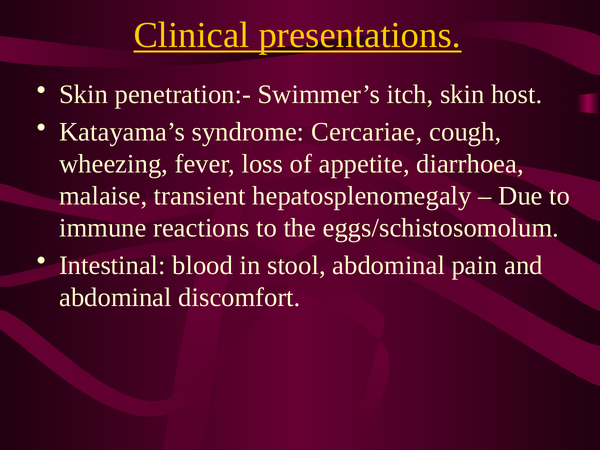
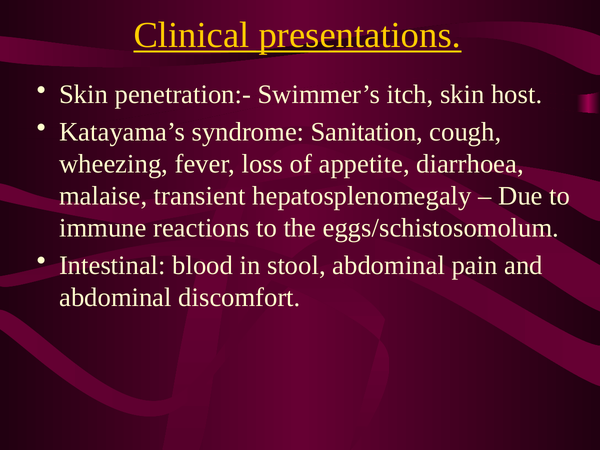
Cercariae: Cercariae -> Sanitation
